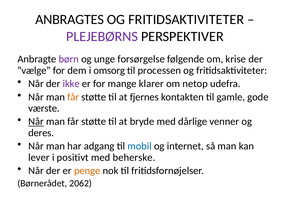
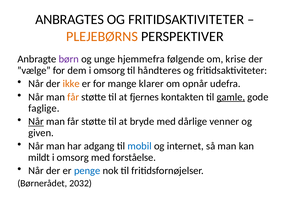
PLEJEBØRNS colour: purple -> orange
forsørgelse: forsørgelse -> hjemmefra
processen: processen -> håndteres
ikke colour: purple -> orange
netop: netop -> opnår
gamle underline: none -> present
værste: værste -> faglige
deres: deres -> given
lever: lever -> mildt
positivt at (73, 158): positivt -> omsorg
beherske: beherske -> forståelse
penge colour: orange -> blue
2062: 2062 -> 2032
